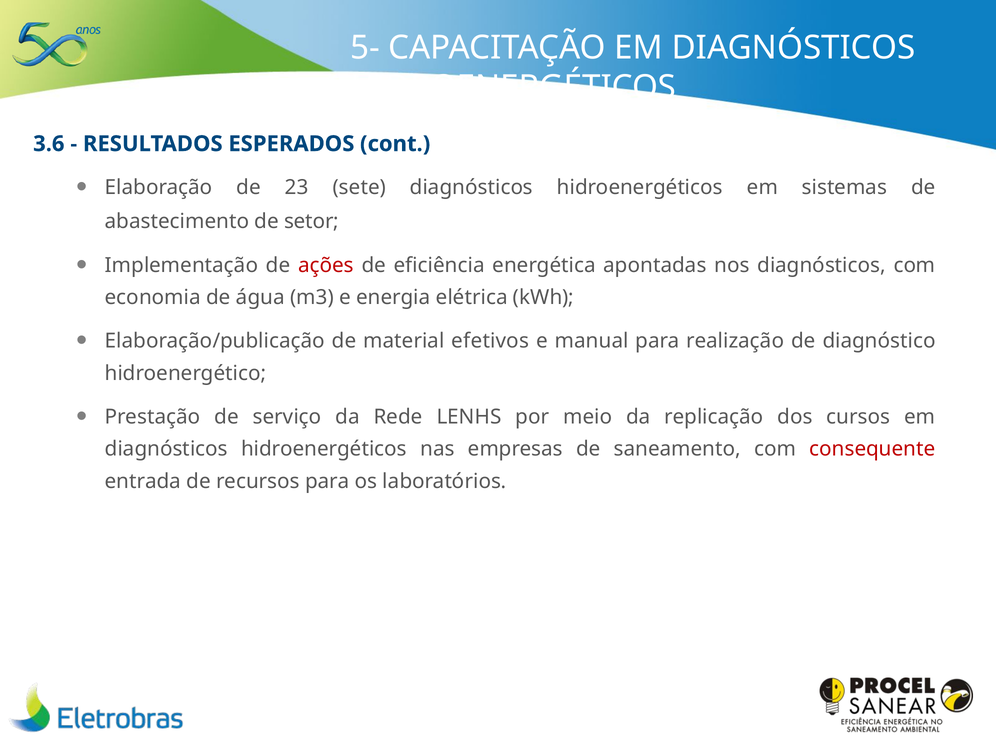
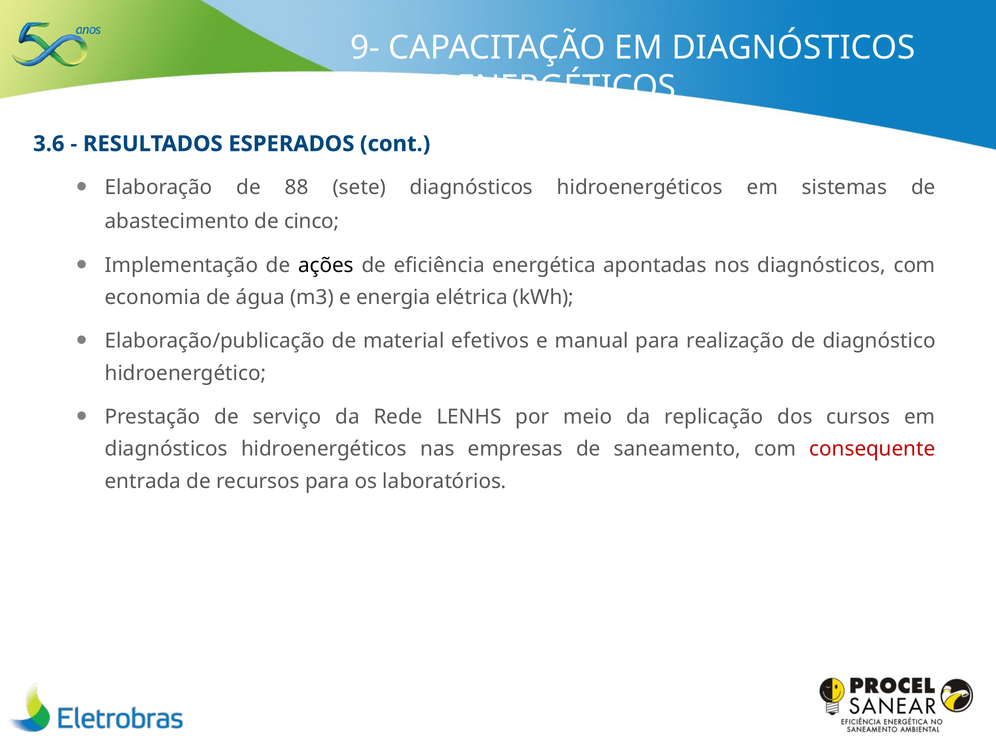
5-: 5- -> 9-
23: 23 -> 88
setor: setor -> cinco
ações colour: red -> black
